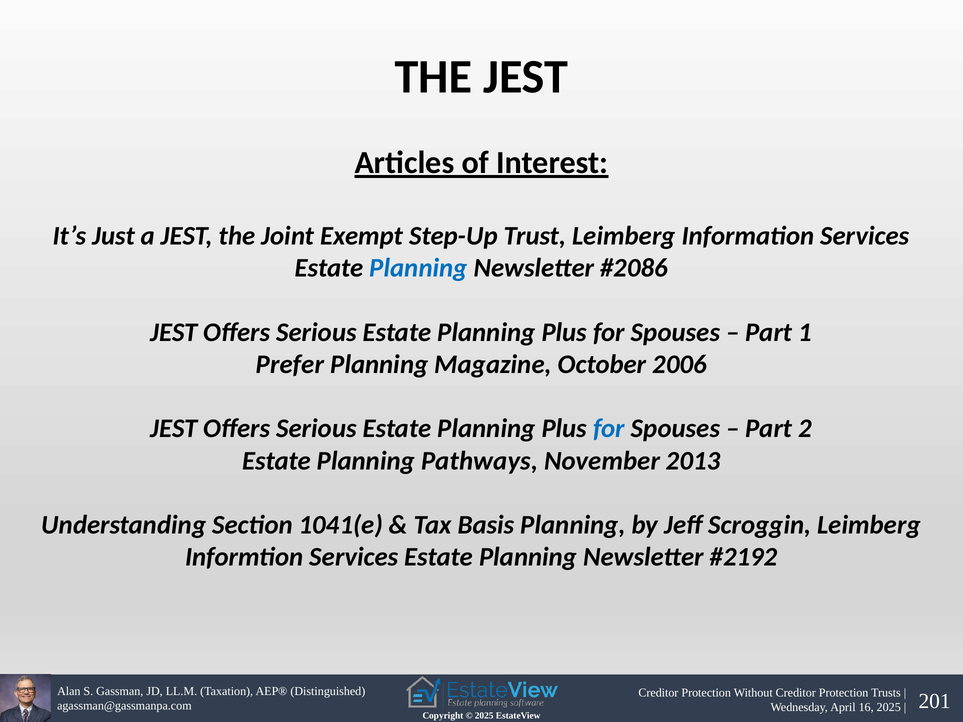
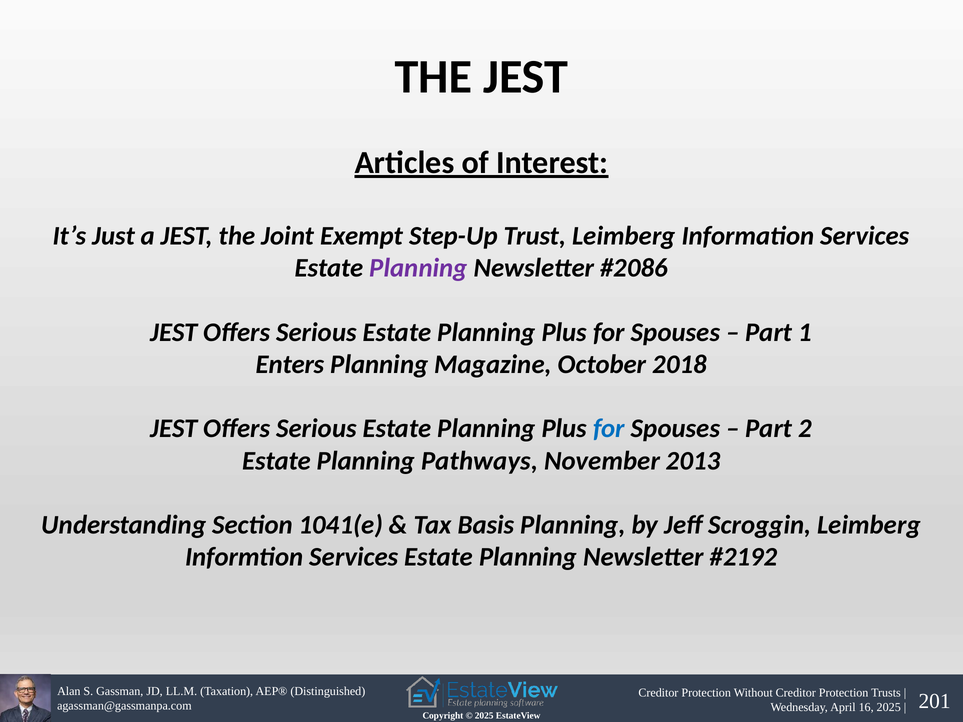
Planning at (418, 268) colour: blue -> purple
Prefer: Prefer -> Enters
2006: 2006 -> 2018
